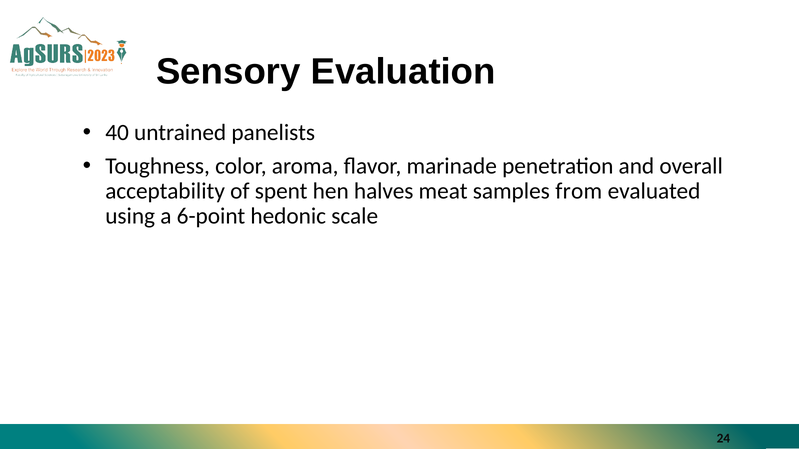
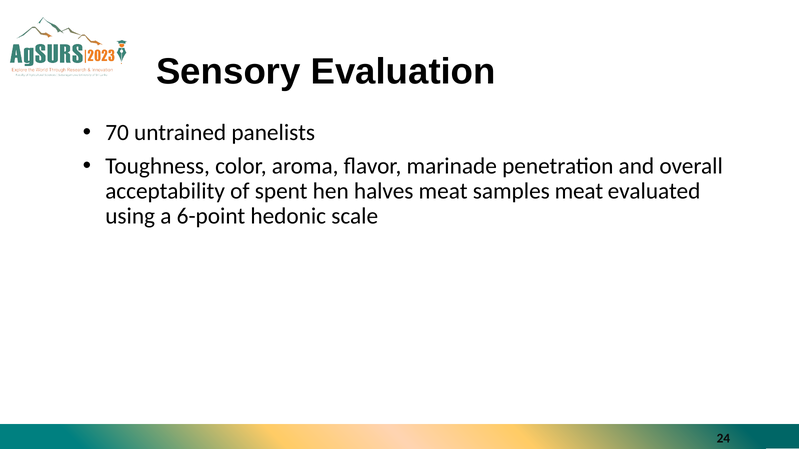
40: 40 -> 70
samples from: from -> meat
